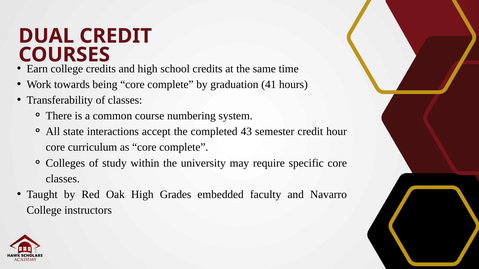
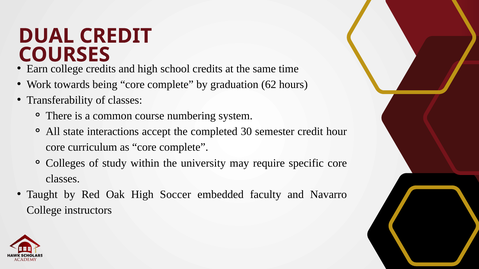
41: 41 -> 62
43: 43 -> 30
Grades: Grades -> Soccer
